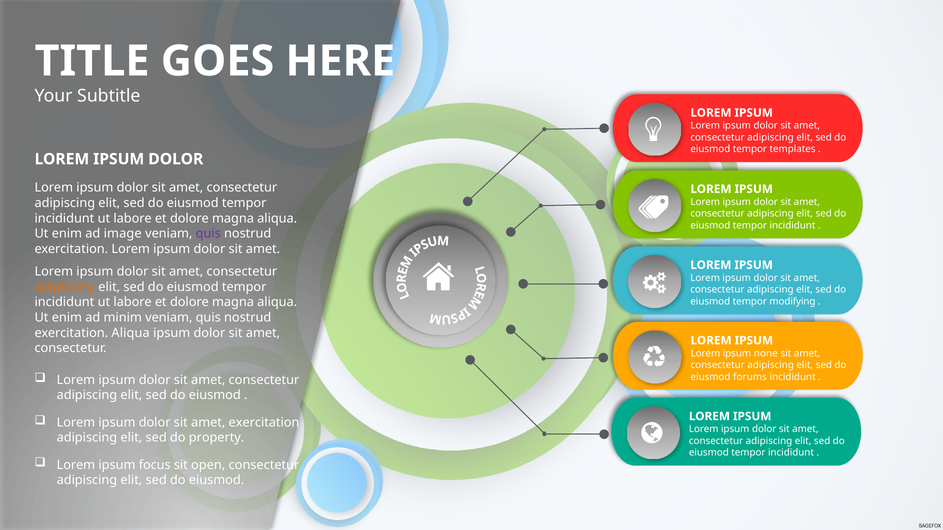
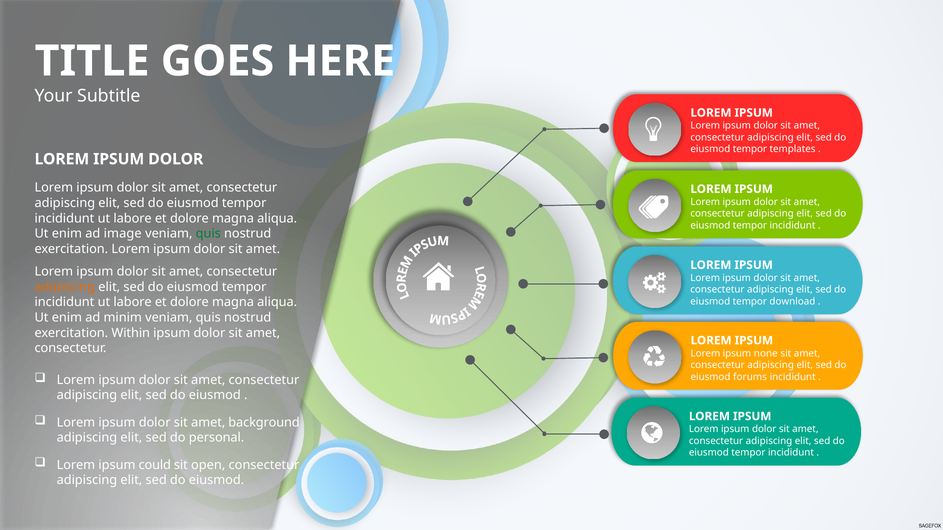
quis at (208, 234) colour: purple -> green
modifying: modifying -> download
exercitation Aliqua: Aliqua -> Within
amet exercitation: exercitation -> background
property: property -> personal
focus: focus -> could
